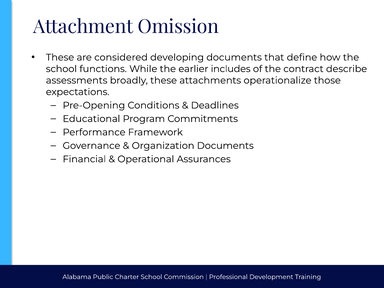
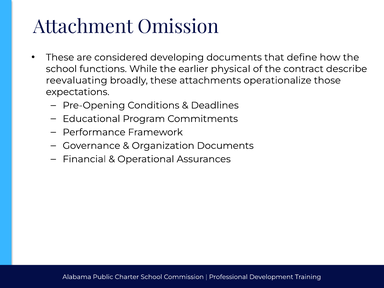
includes: includes -> physical
assessments: assessments -> reevaluating
